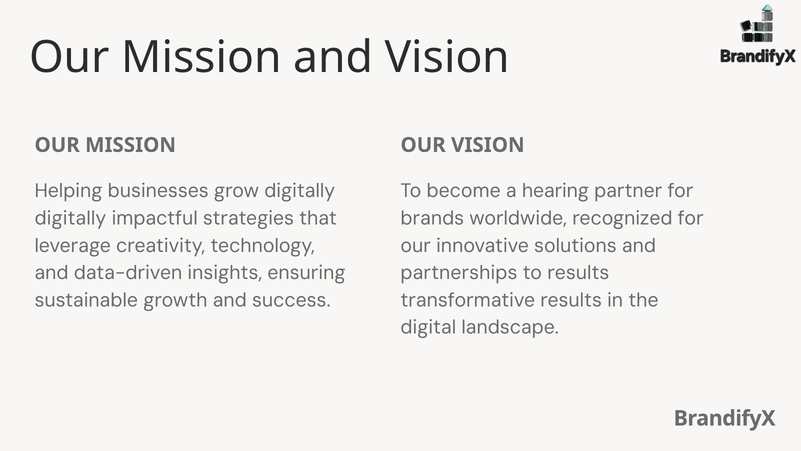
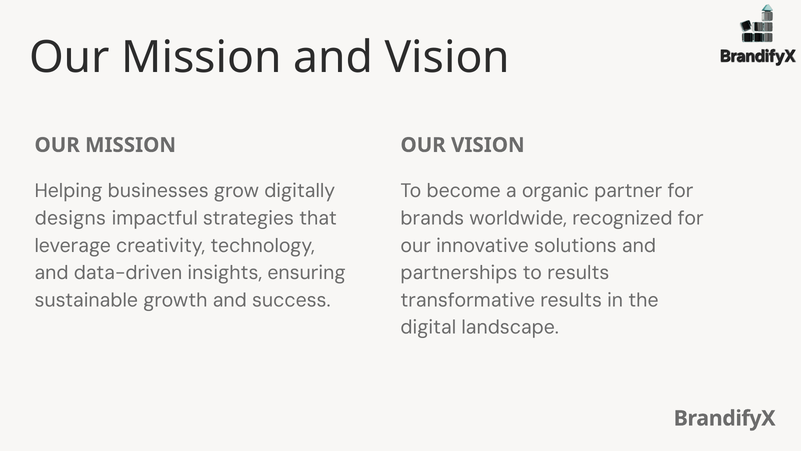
hearing: hearing -> organic
digitally at (70, 218): digitally -> designs
